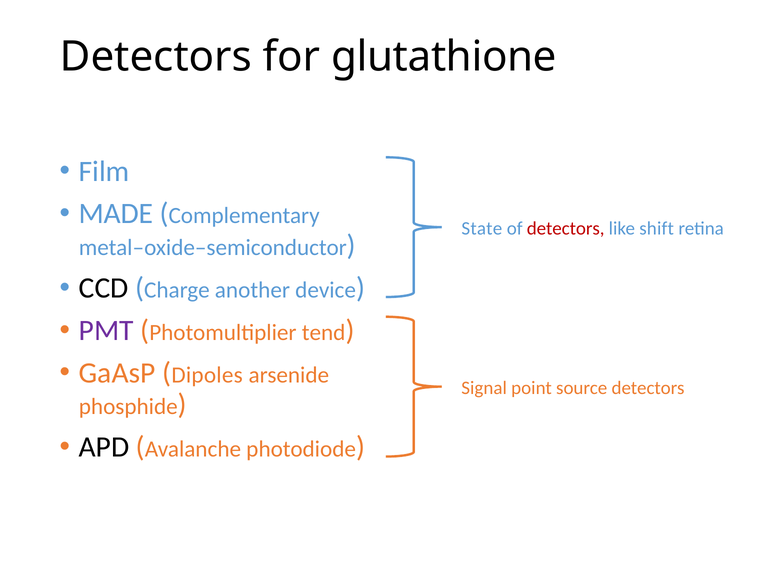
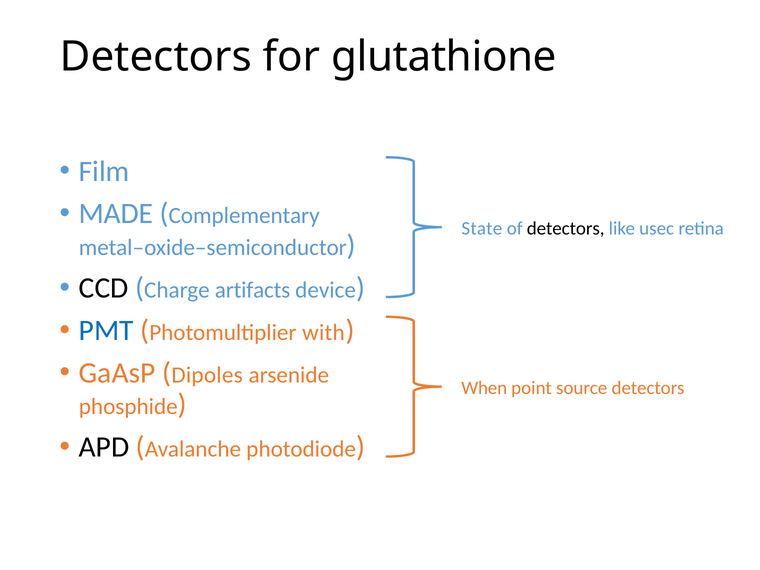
detectors at (566, 228) colour: red -> black
shift: shift -> usec
another: another -> artifacts
PMT colour: purple -> blue
tend: tend -> with
Signal: Signal -> When
